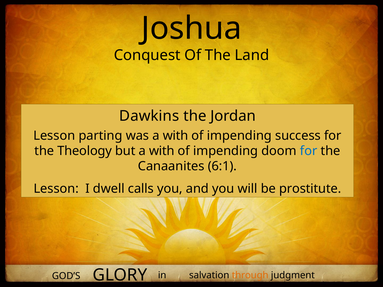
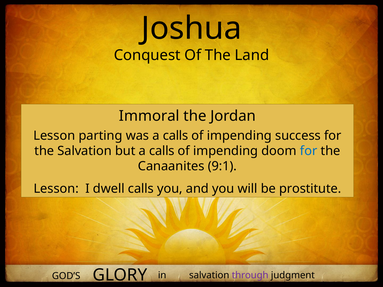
Dawkins: Dawkins -> Immoral
was a with: with -> calls
the Theology: Theology -> Salvation
but a with: with -> calls
6:1: 6:1 -> 9:1
through colour: orange -> purple
